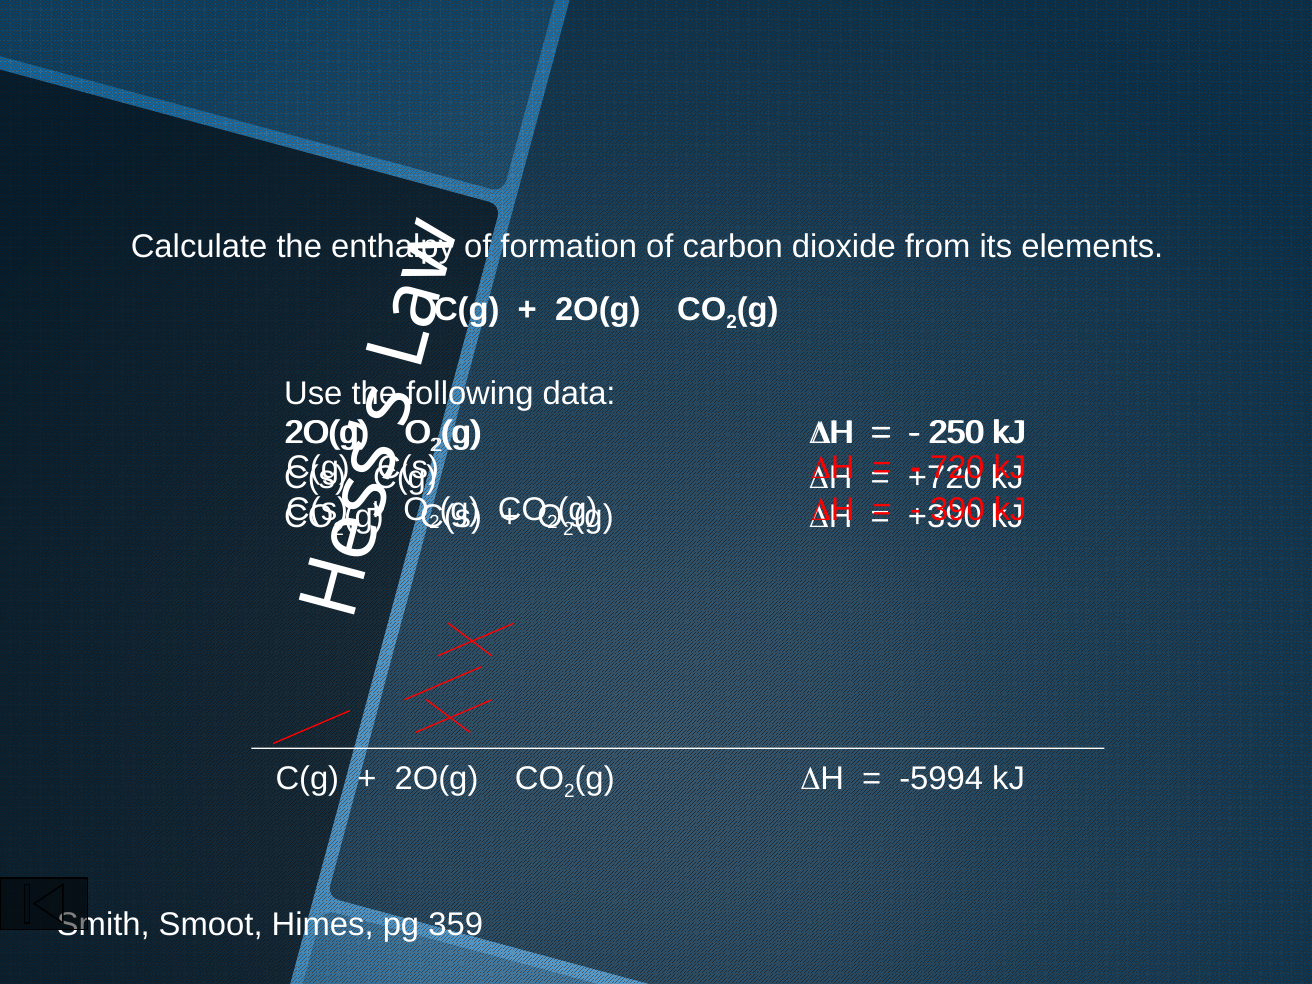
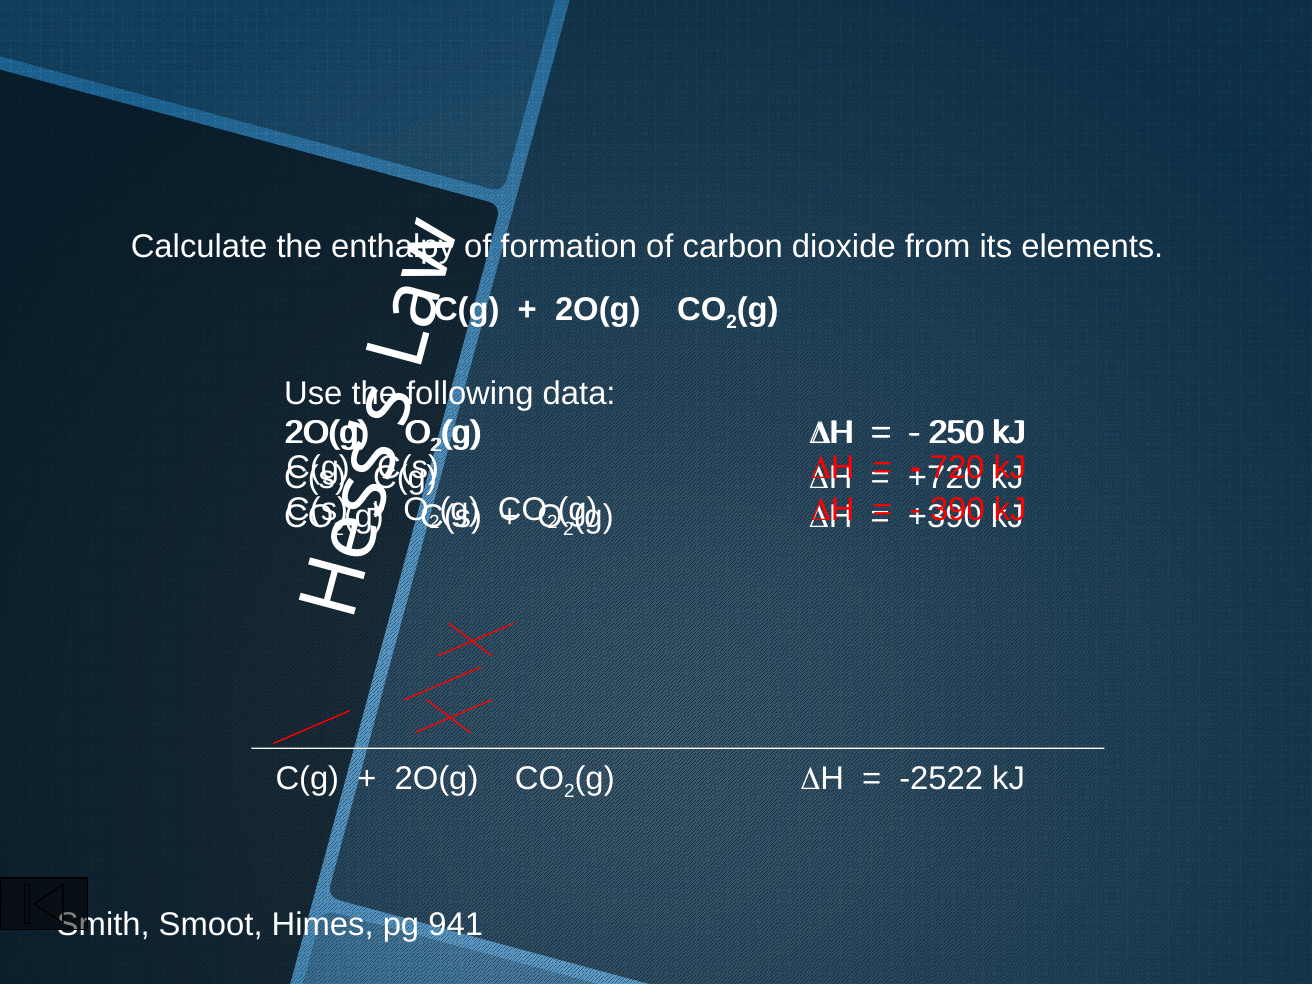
-5994: -5994 -> -2522
359: 359 -> 941
